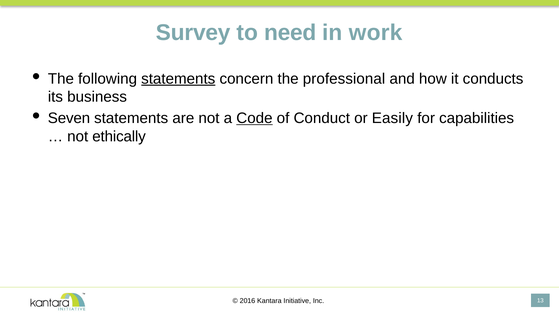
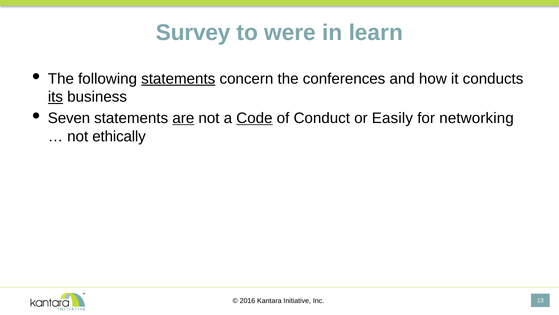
need: need -> were
work: work -> learn
professional: professional -> conferences
its underline: none -> present
are underline: none -> present
capabilities: capabilities -> networking
